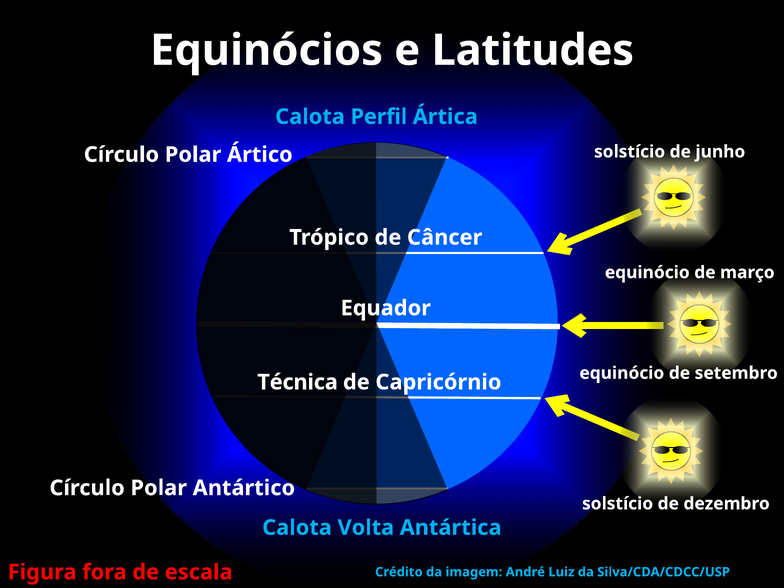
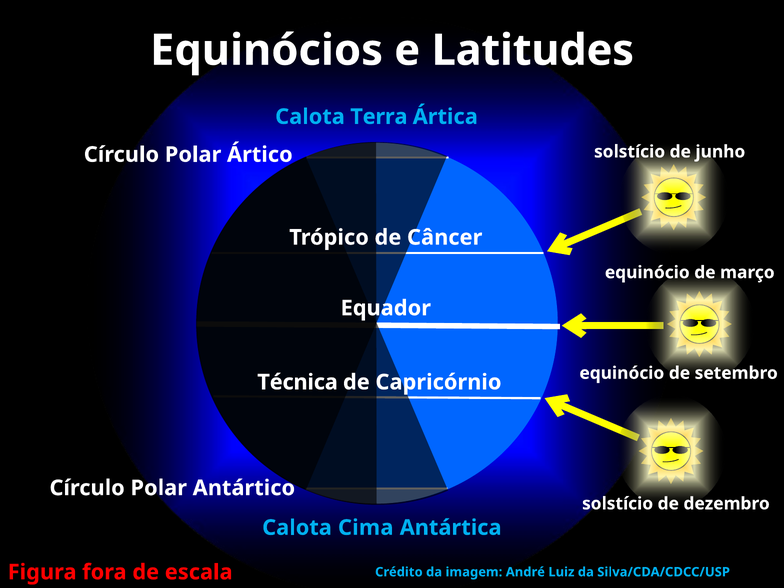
Perfil: Perfil -> Terra
Volta: Volta -> Cima
